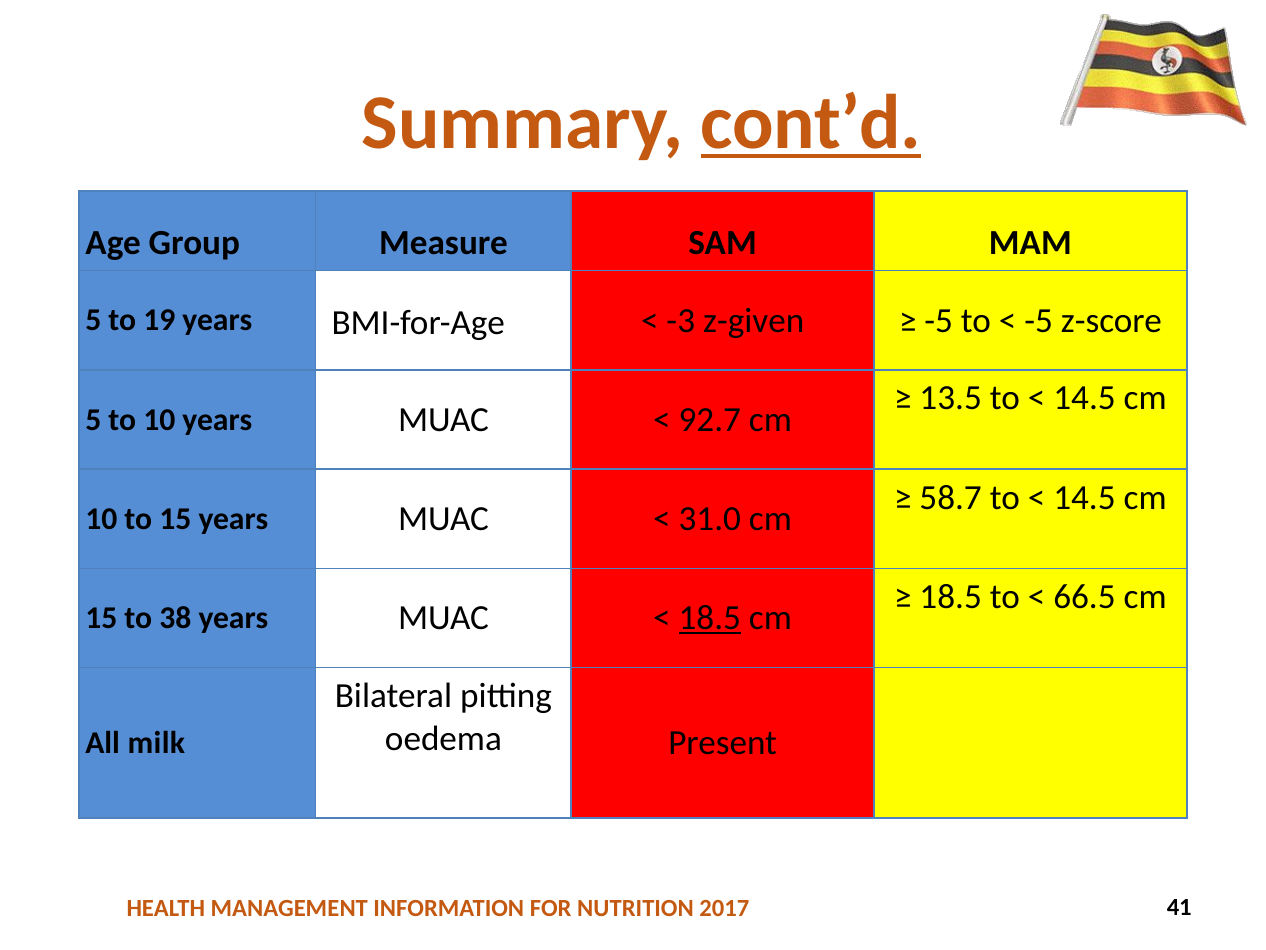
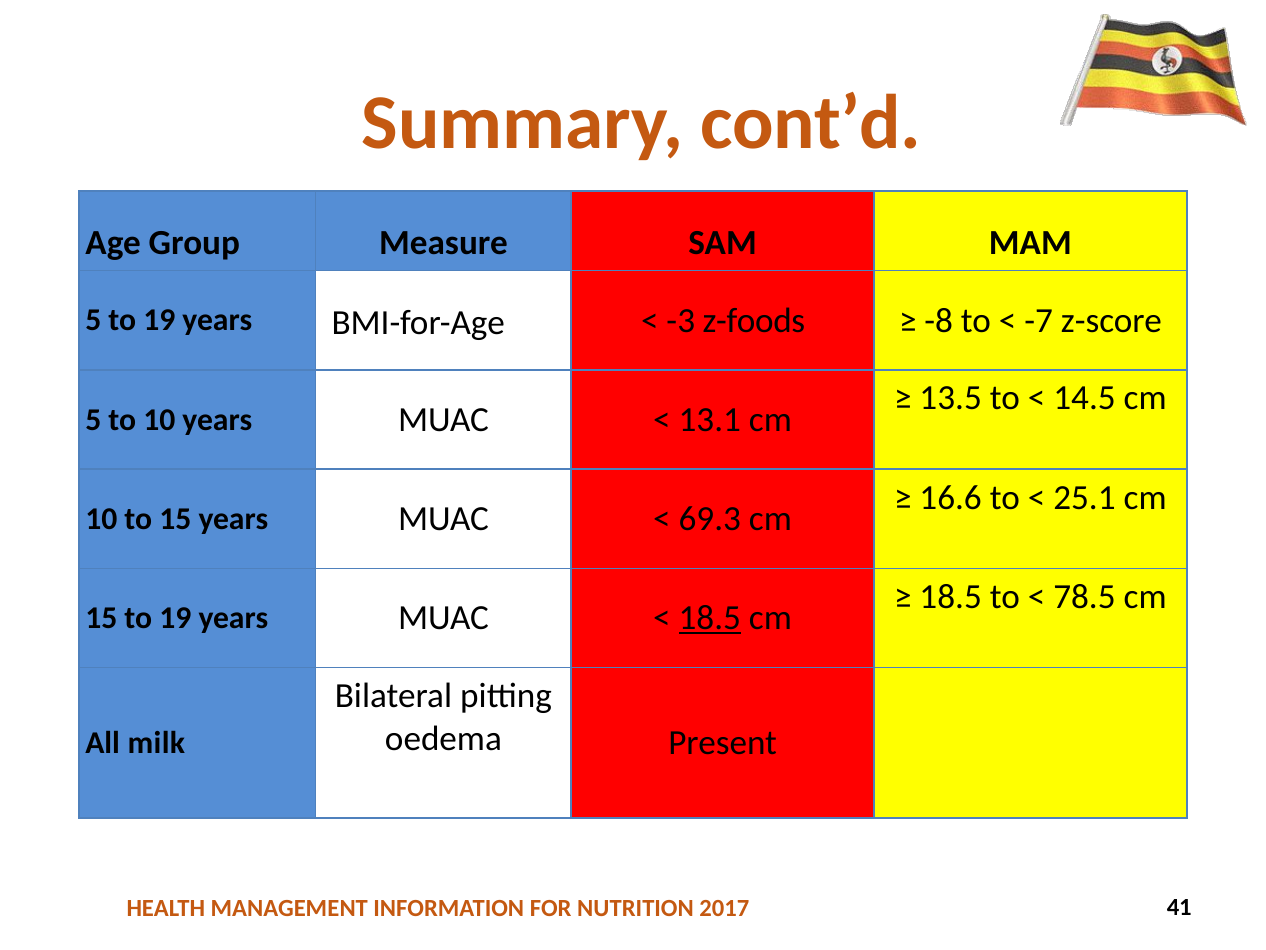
cont’d underline: present -> none
z-given: z-given -> z-foods
-5 at (939, 320): -5 -> -8
-5 at (1039, 320): -5 -> -7
92.7: 92.7 -> 13.1
58.7: 58.7 -> 16.6
14.5 at (1084, 497): 14.5 -> 25.1
31.0: 31.0 -> 69.3
66.5: 66.5 -> 78.5
15 to 38: 38 -> 19
